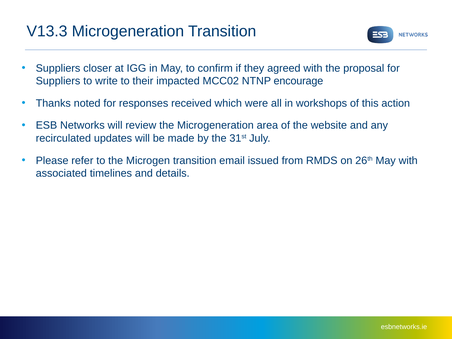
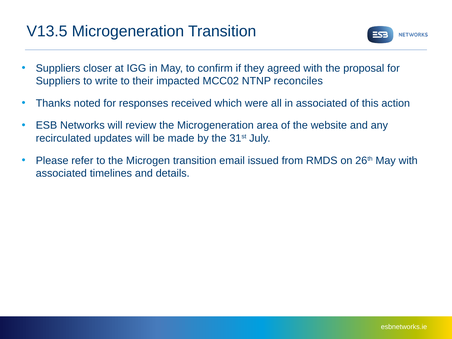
V13.3: V13.3 -> V13.5
encourage: encourage -> reconciles
in workshops: workshops -> associated
